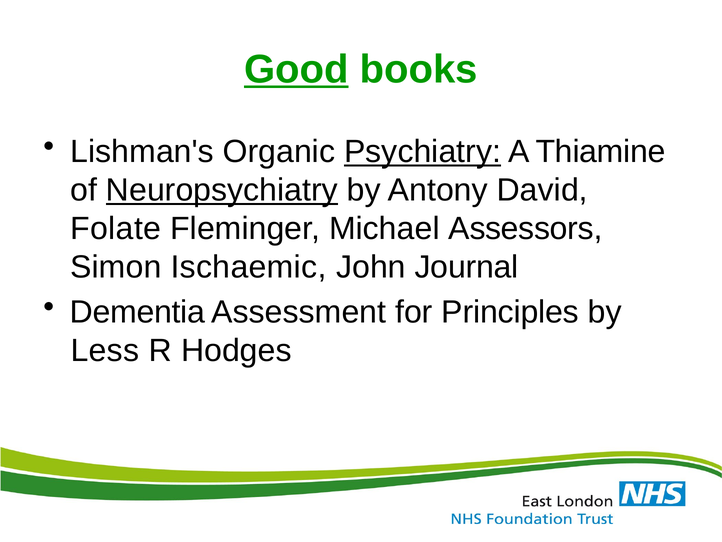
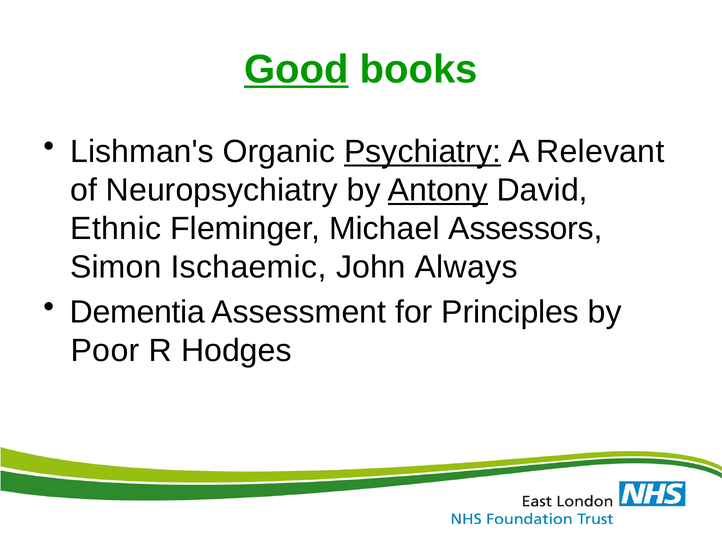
Thiamine: Thiamine -> Relevant
Neuropsychiatry underline: present -> none
Antony underline: none -> present
Folate: Folate -> Ethnic
Journal: Journal -> Always
Less: Less -> Poor
